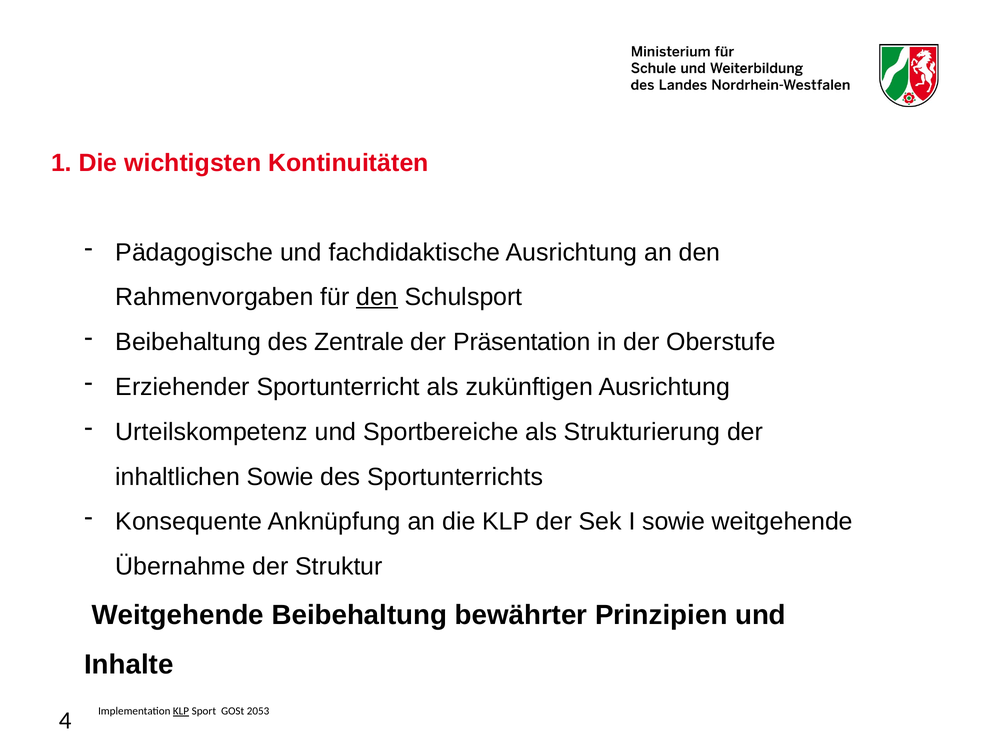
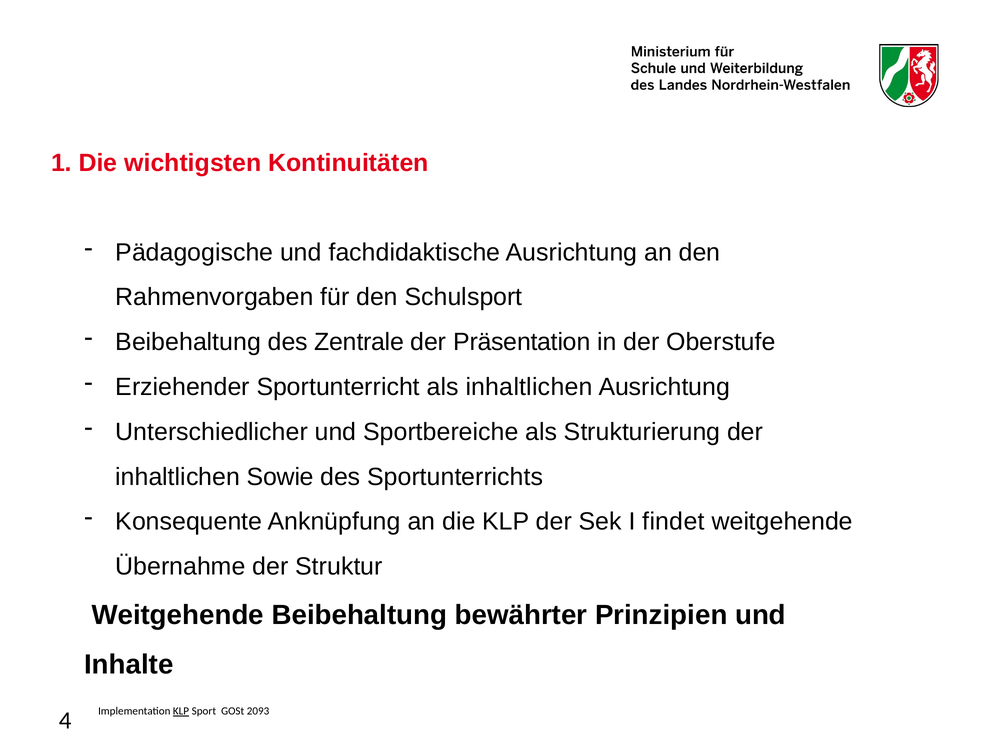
den at (377, 297) underline: present -> none
als zukünftigen: zukünftigen -> inhaltlichen
Urteilskompetenz: Urteilskompetenz -> Unterschiedlicher
I sowie: sowie -> findet
2053: 2053 -> 2093
